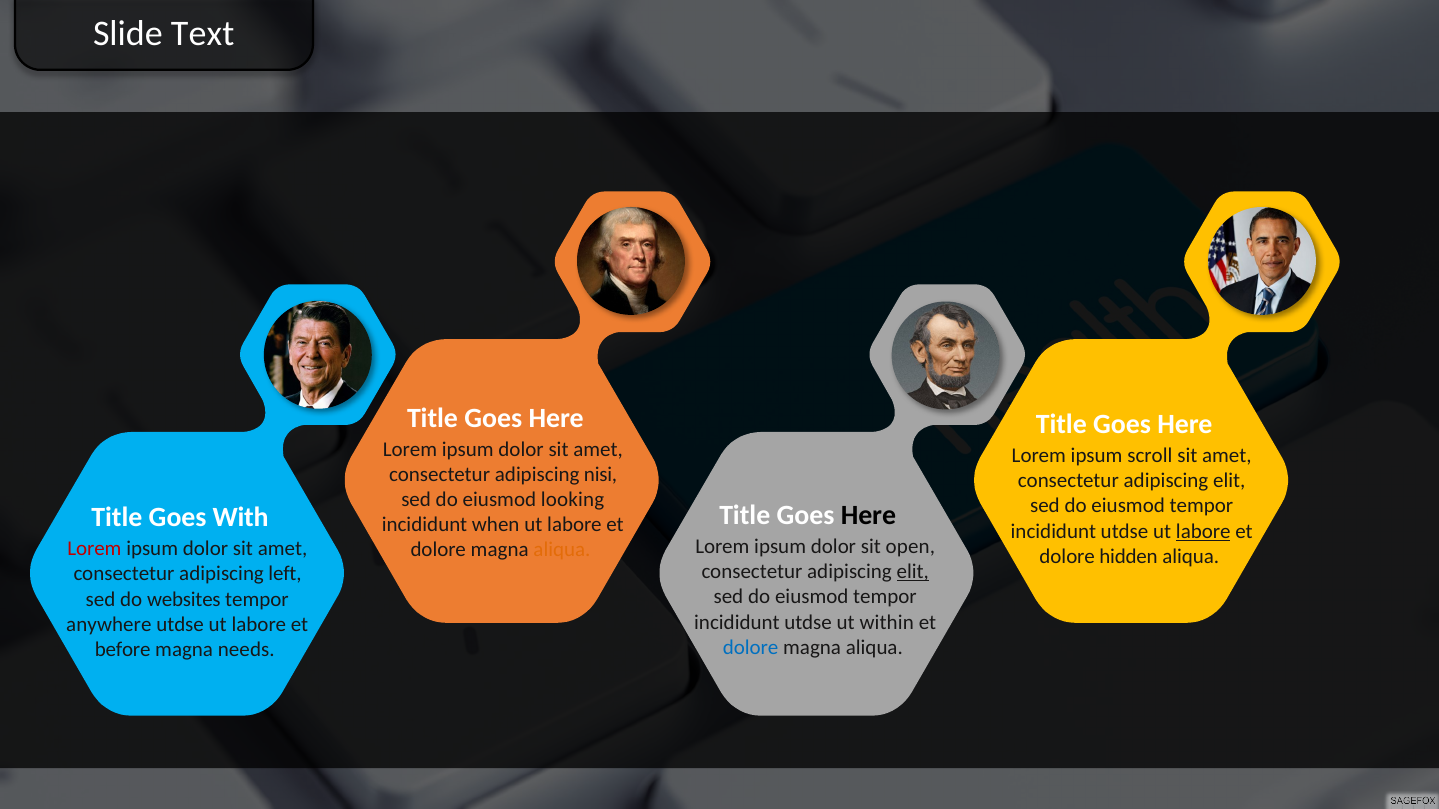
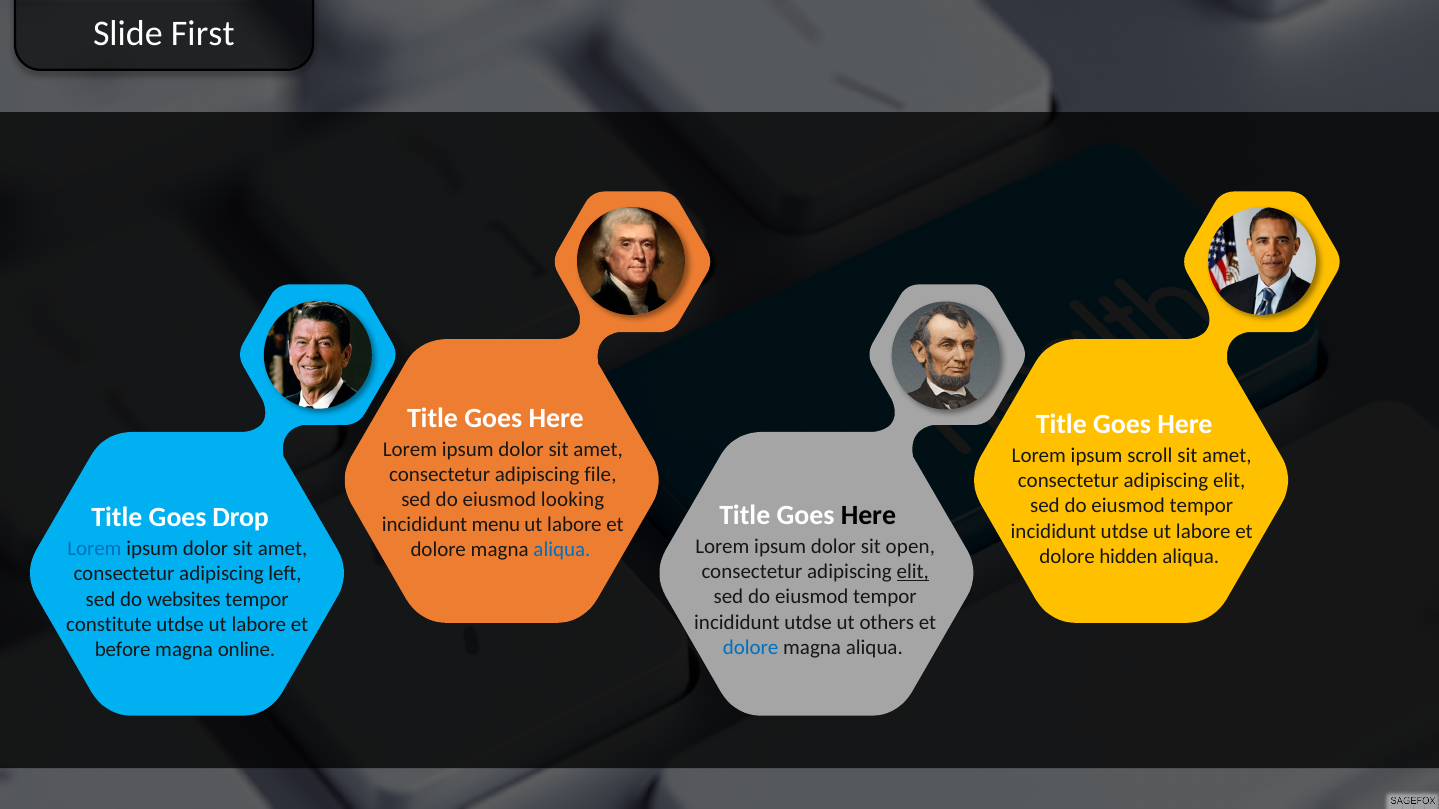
Text: Text -> First
nisi: nisi -> file
With: With -> Drop
when: when -> menu
labore at (1203, 531) underline: present -> none
Lorem at (94, 549) colour: red -> blue
aliqua at (562, 550) colour: orange -> blue
within: within -> others
anywhere: anywhere -> constitute
needs: needs -> online
